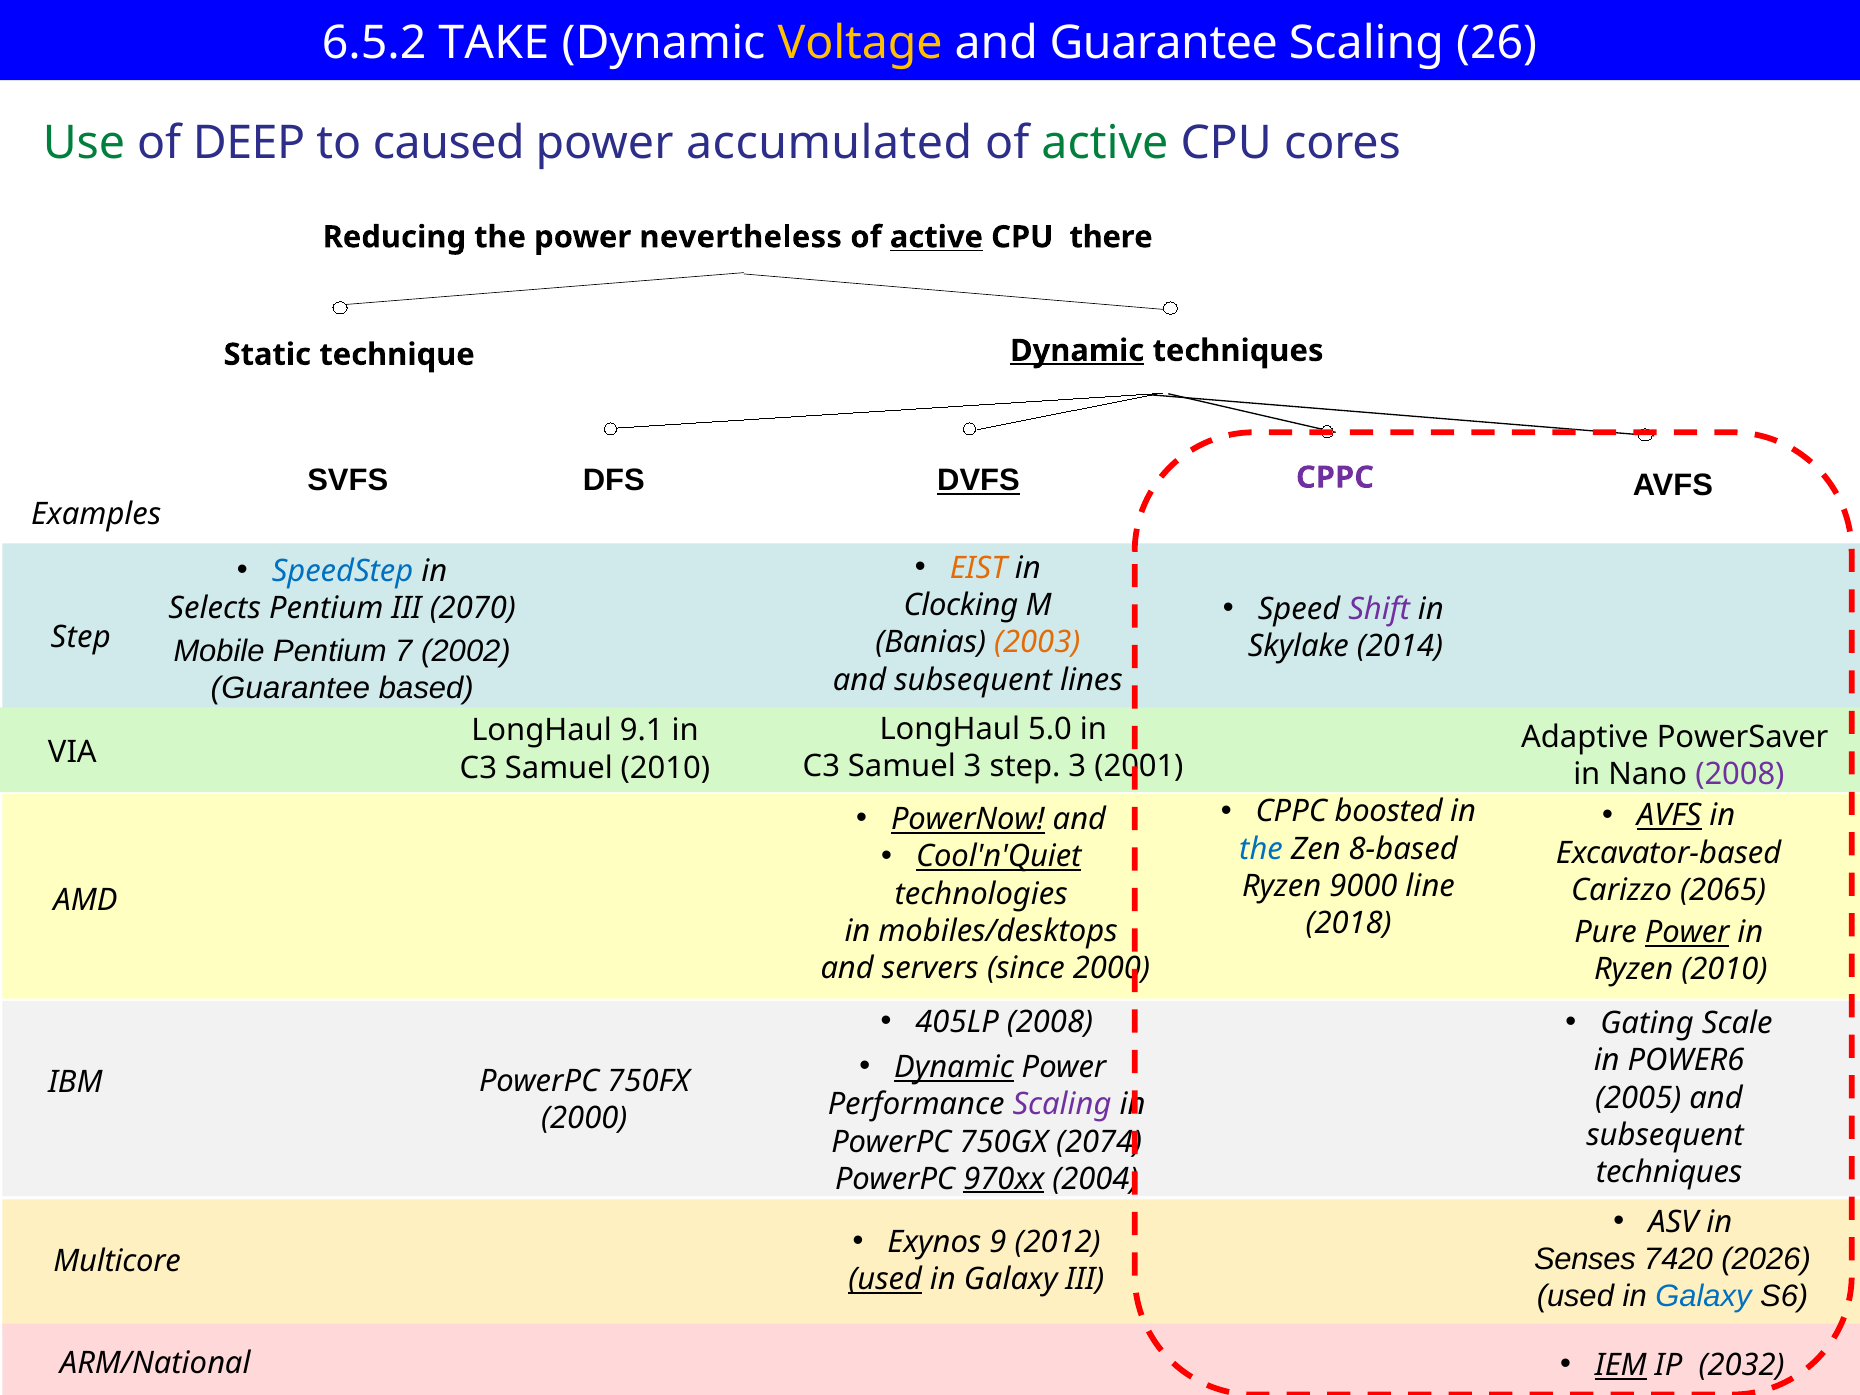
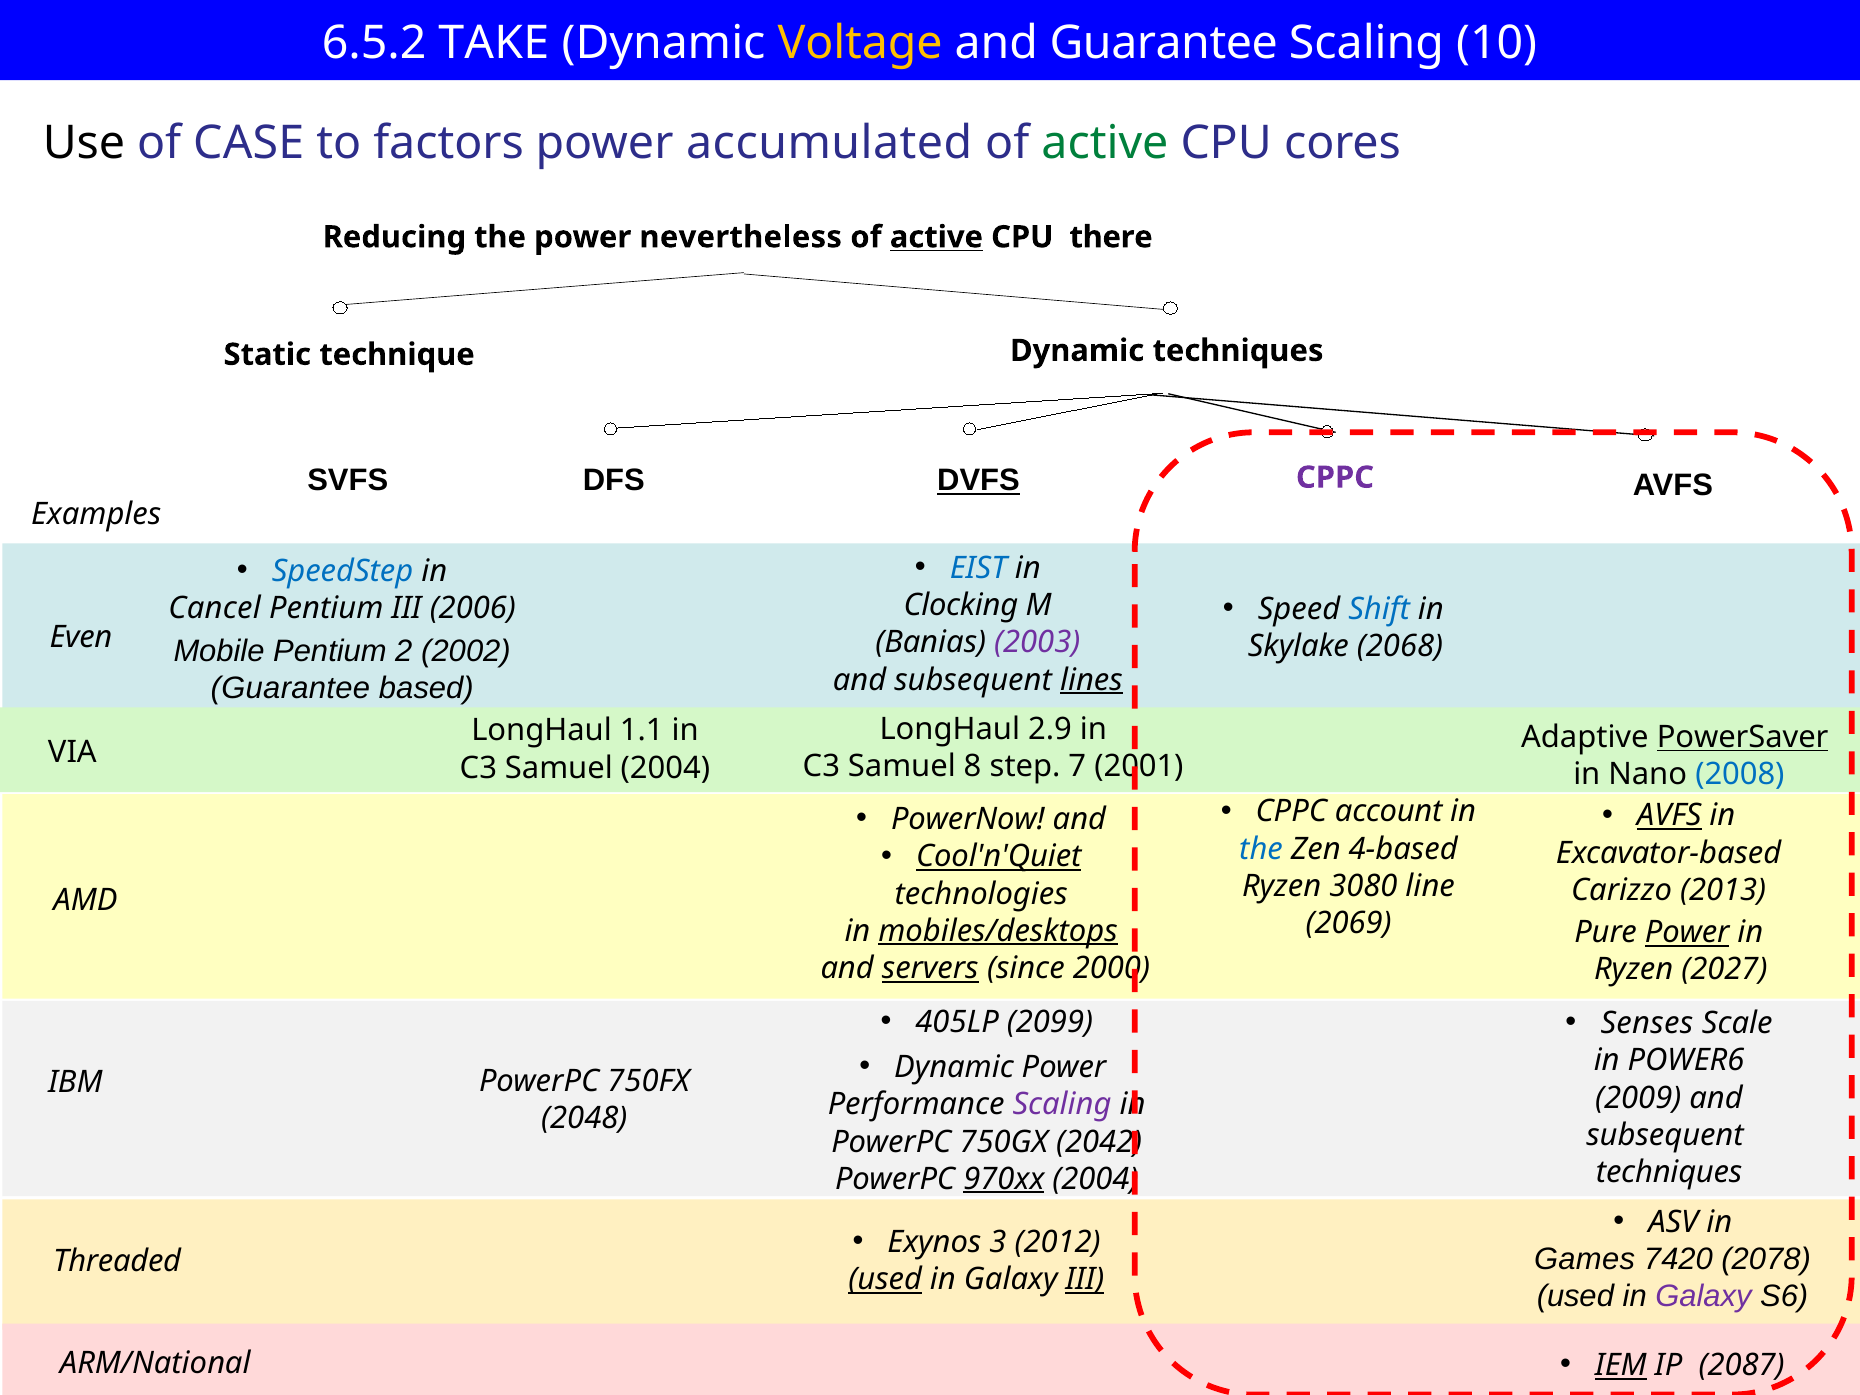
26: 26 -> 10
Use colour: green -> black
DEEP: DEEP -> CASE
caused: caused -> factors
Dynamic at (1077, 351) underline: present -> none
EIST colour: orange -> blue
Shift colour: purple -> blue
Selects: Selects -> Cancel
2070: 2070 -> 2006
Step at (81, 637): Step -> Even
2003 colour: orange -> purple
7: 7 -> 2
2014: 2014 -> 2068
lines underline: none -> present
5.0: 5.0 -> 2.9
9.1: 9.1 -> 1.1
PowerSaver underline: none -> present
Samuel 3: 3 -> 8
step 3: 3 -> 7
Samuel 2010: 2010 -> 2004
2008 at (1740, 774) colour: purple -> blue
boosted: boosted -> account
PowerNow underline: present -> none
8-based: 8-based -> 4-based
9000: 9000 -> 3080
2065: 2065 -> 2013
2018: 2018 -> 2069
mobiles/desktops underline: none -> present
servers underline: none -> present
Ryzen 2010: 2010 -> 2027
405LP 2008: 2008 -> 2099
Gating: Gating -> Senses
Dynamic at (954, 1067) underline: present -> none
2005: 2005 -> 2009
2000 at (584, 1118): 2000 -> 2048
2074: 2074 -> 2042
9: 9 -> 3
Senses: Senses -> Games
2026: 2026 -> 2078
Multicore: Multicore -> Threaded
III at (1085, 1279) underline: none -> present
Galaxy at (1703, 1297) colour: blue -> purple
2032: 2032 -> 2087
